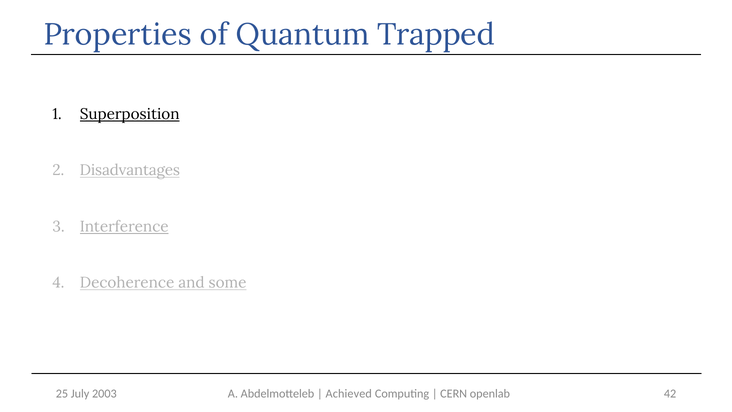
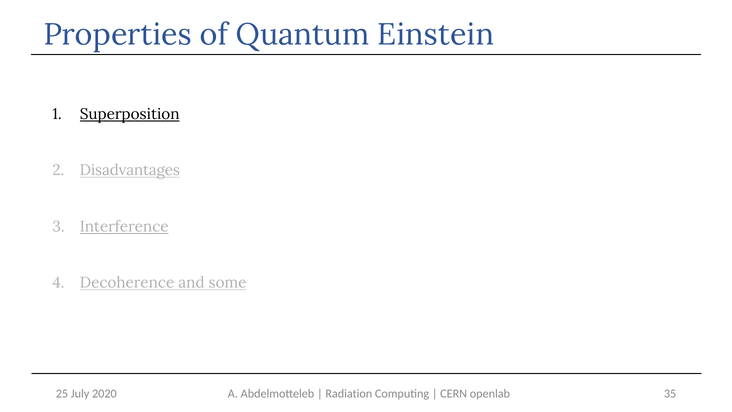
Trapped: Trapped -> Einstein
Achieved: Achieved -> Radiation
42: 42 -> 35
2003: 2003 -> 2020
